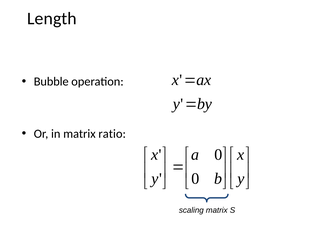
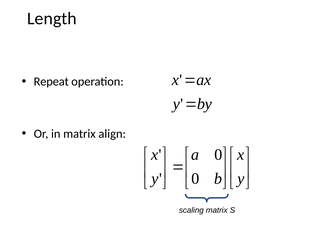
Bubble: Bubble -> Repeat
ratio: ratio -> align
